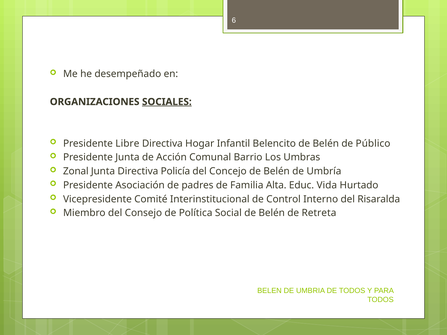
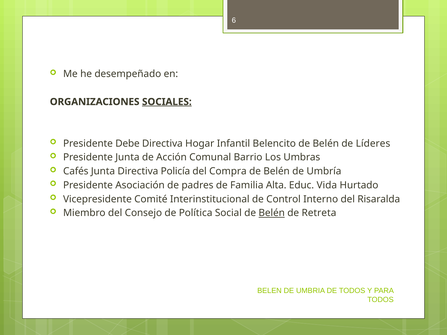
Libre: Libre -> Debe
Público: Público -> Líderes
Zonal: Zonal -> Cafés
Concejo: Concejo -> Compra
Belén at (272, 213) underline: none -> present
